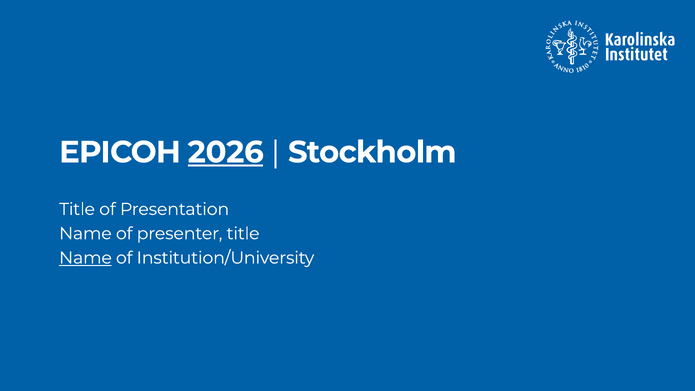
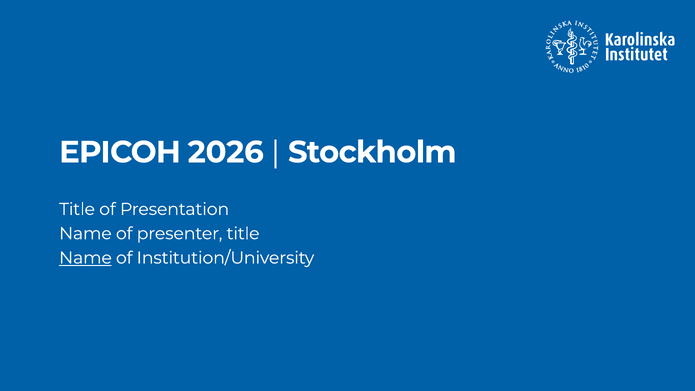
2026 underline: present -> none
